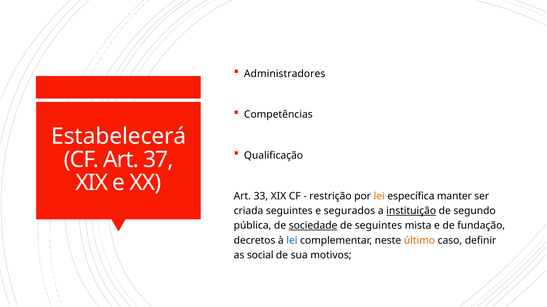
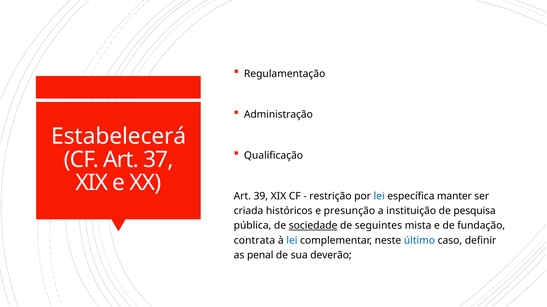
Administradores: Administradores -> Regulamentação
Competências: Competências -> Administração
33: 33 -> 39
lei at (379, 197) colour: orange -> blue
criada seguintes: seguintes -> históricos
segurados: segurados -> presunção
instituição underline: present -> none
segundo: segundo -> pesquisa
decretos: decretos -> contrata
último colour: orange -> blue
social: social -> penal
motivos: motivos -> deverão
